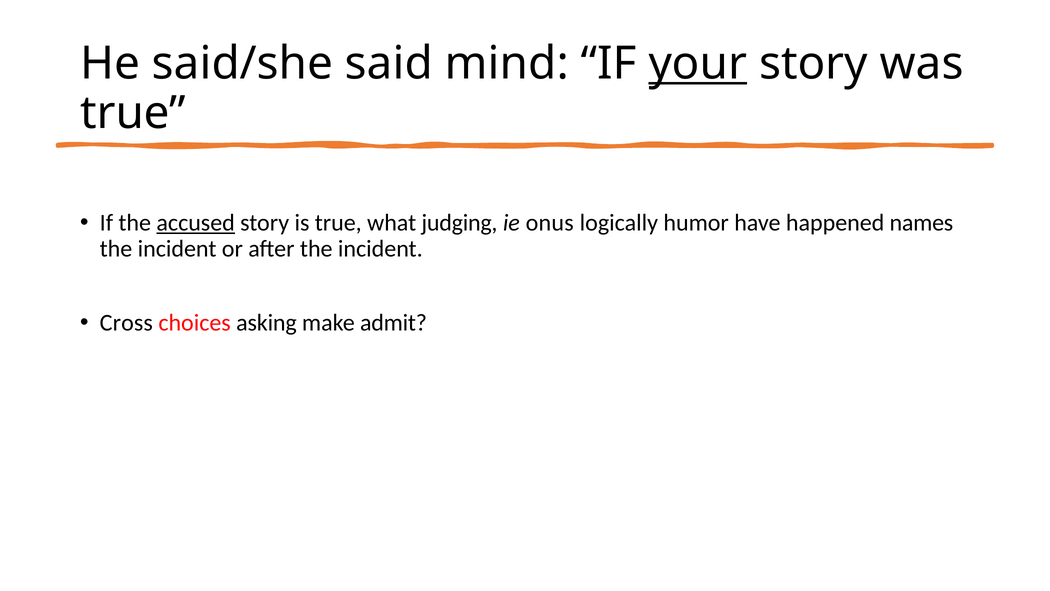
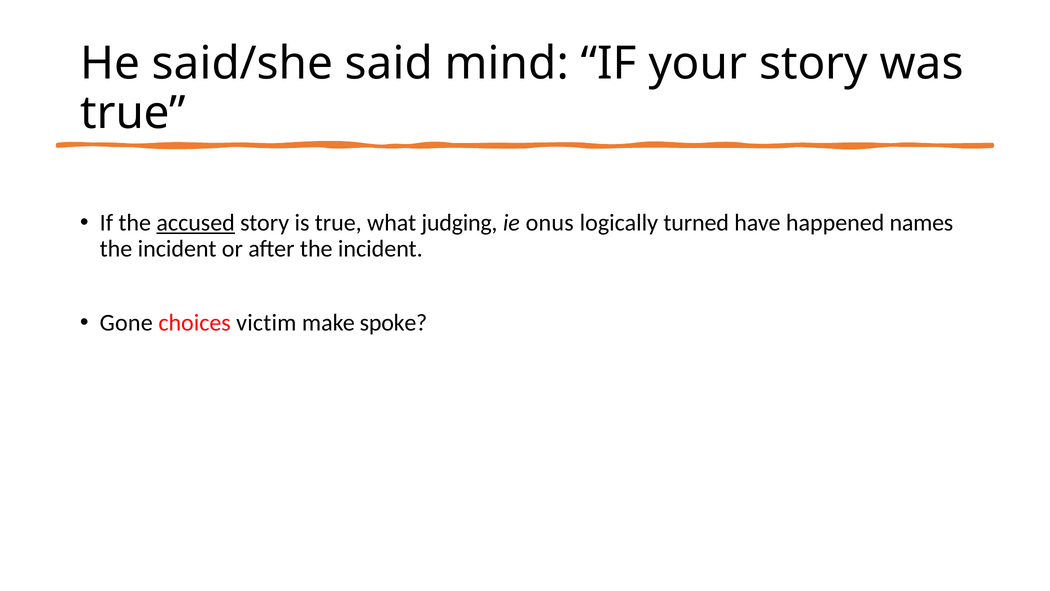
your underline: present -> none
humor: humor -> turned
Cross: Cross -> Gone
asking: asking -> victim
admit: admit -> spoke
